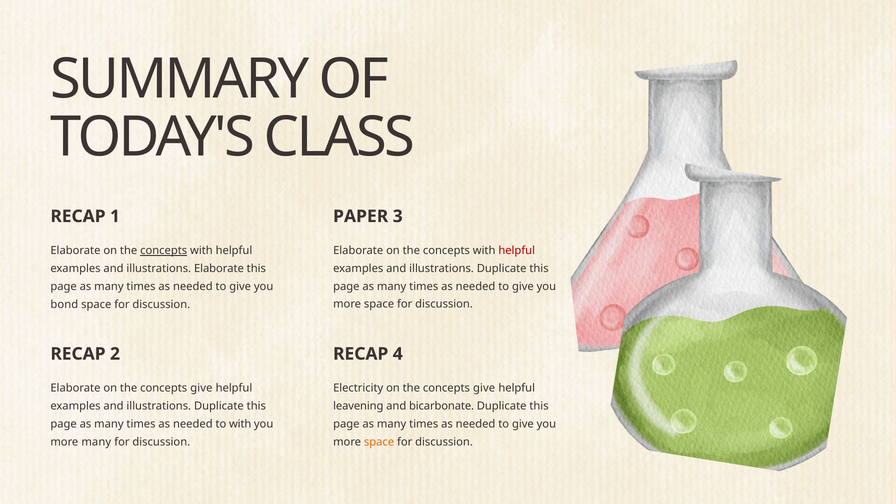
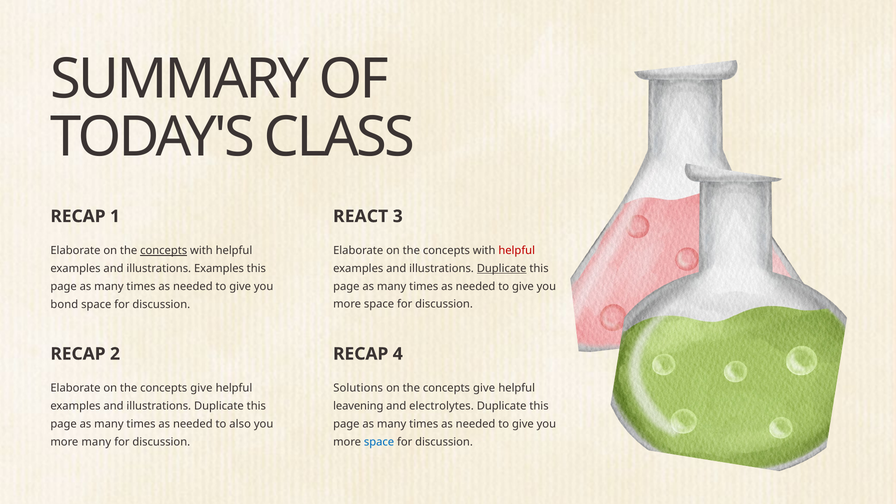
PAPER: PAPER -> REACT
Duplicate at (502, 268) underline: none -> present
illustrations Elaborate: Elaborate -> Examples
Electricity: Electricity -> Solutions
bicarbonate: bicarbonate -> electrolytes
to with: with -> also
space at (379, 442) colour: orange -> blue
